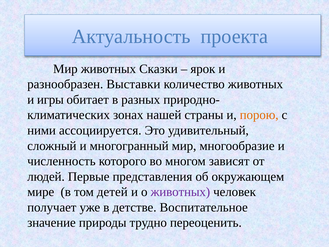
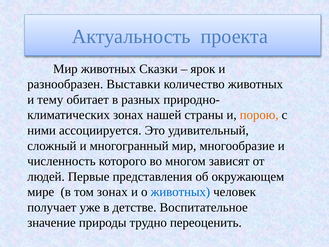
игры: игры -> тему
том детей: детей -> зонах
животных at (180, 192) colour: purple -> blue
